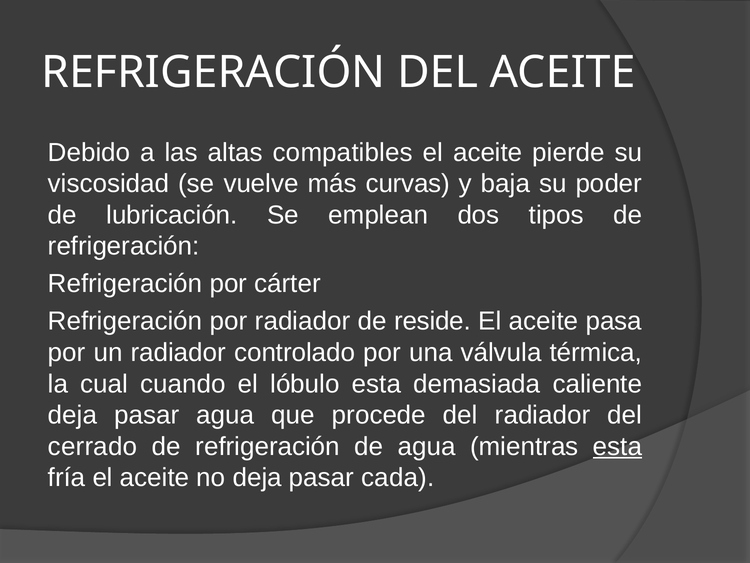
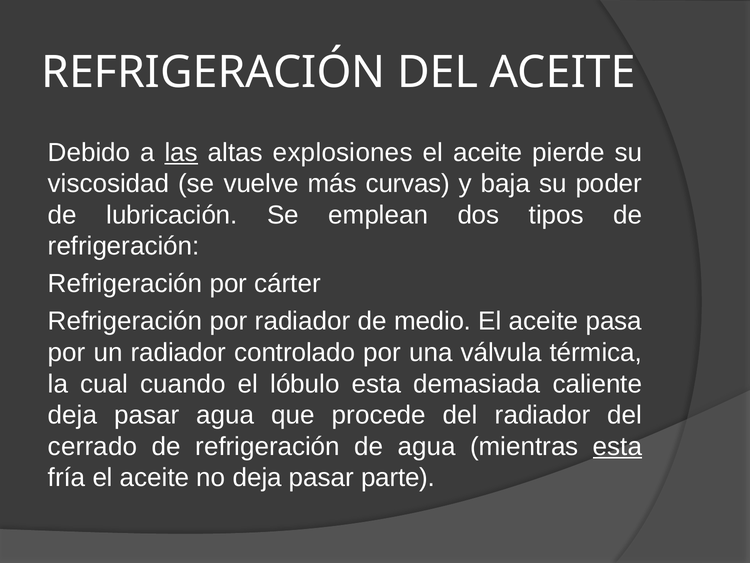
las underline: none -> present
compatibles: compatibles -> explosiones
reside: reside -> medio
cada: cada -> parte
